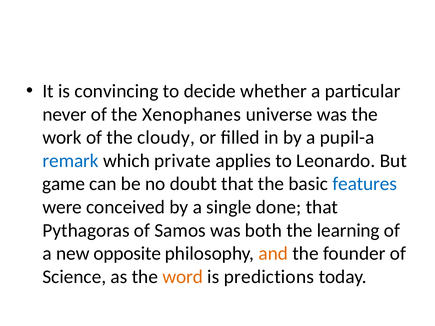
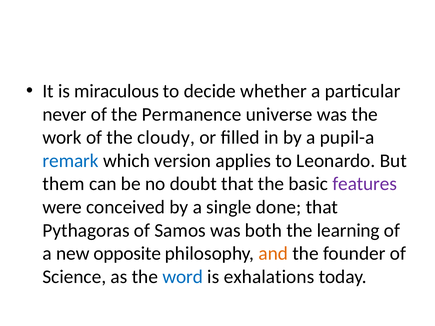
convincing: convincing -> miraculous
Xenophanes: Xenophanes -> Permanence
private: private -> version
game: game -> them
features colour: blue -> purple
word colour: orange -> blue
predictions: predictions -> exhalations
